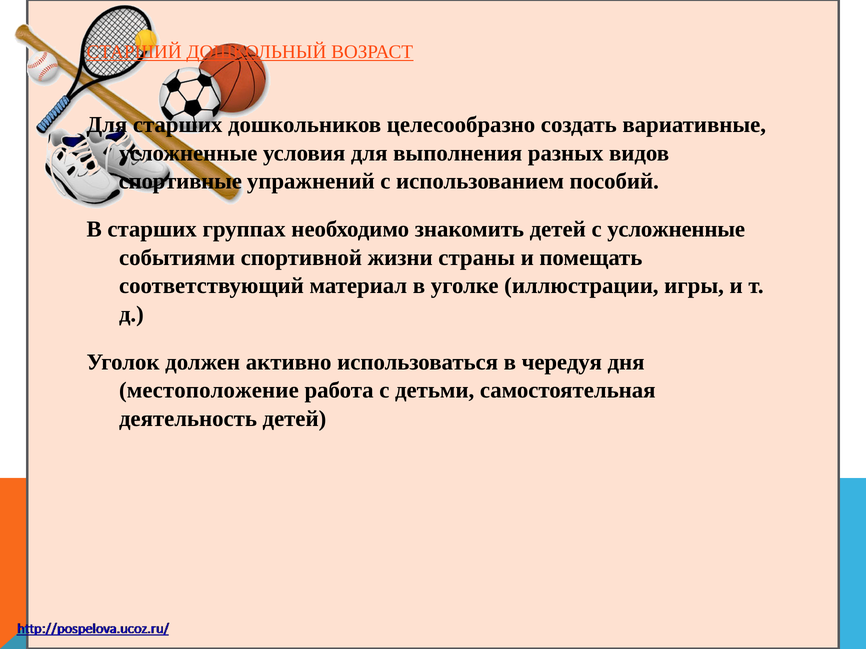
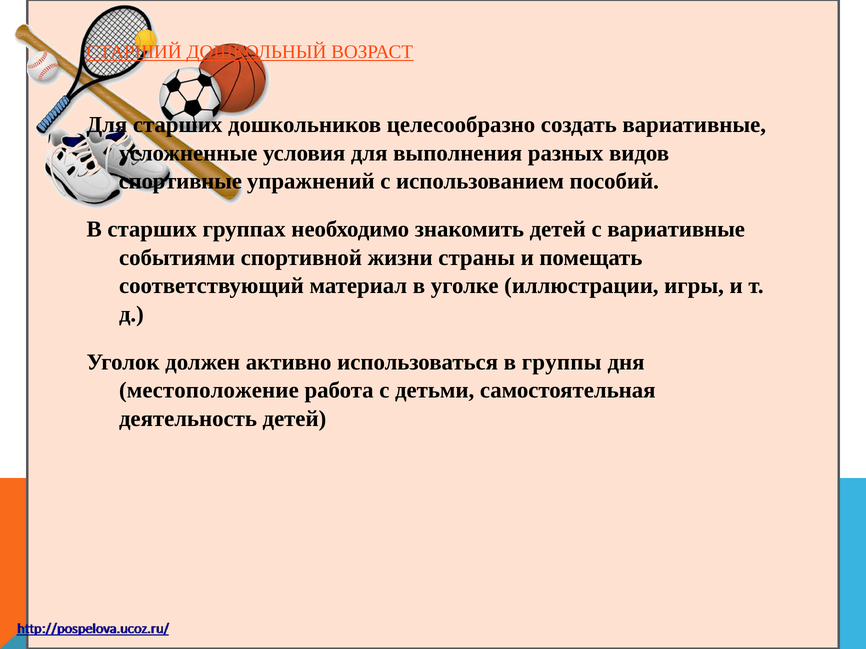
с усложненные: усложненные -> вариативные
чередуя: чередуя -> группы
